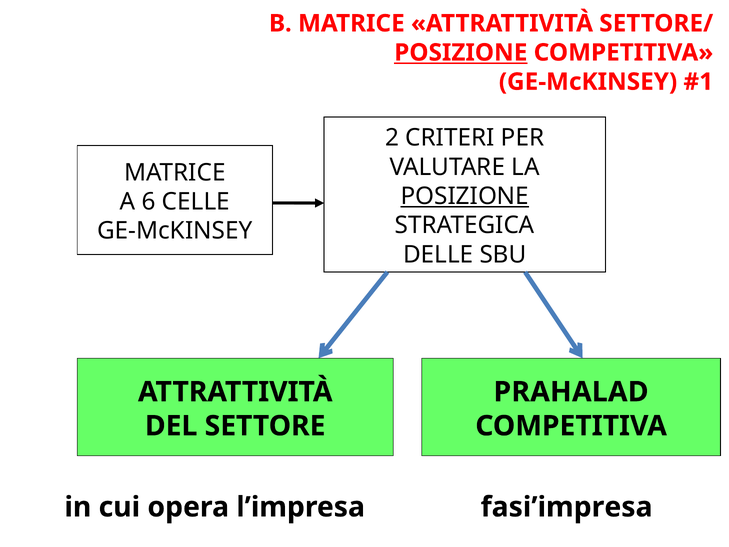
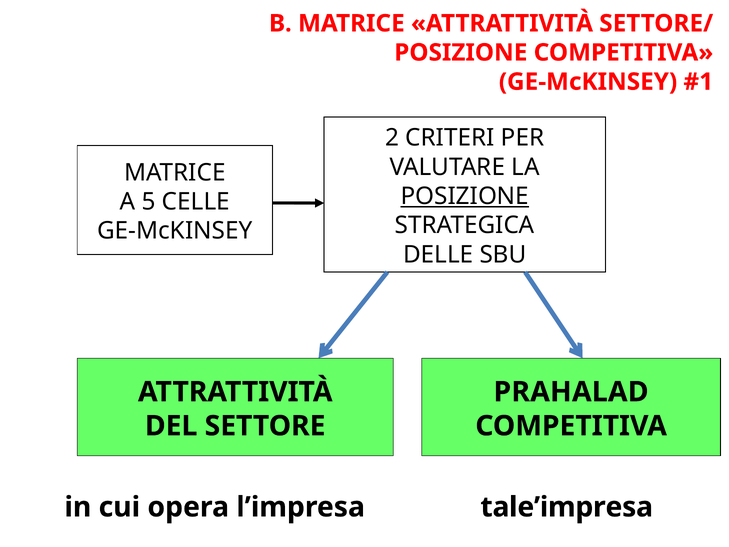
POSIZIONE at (461, 53) underline: present -> none
6: 6 -> 5
fasi’impresa: fasi’impresa -> tale’impresa
